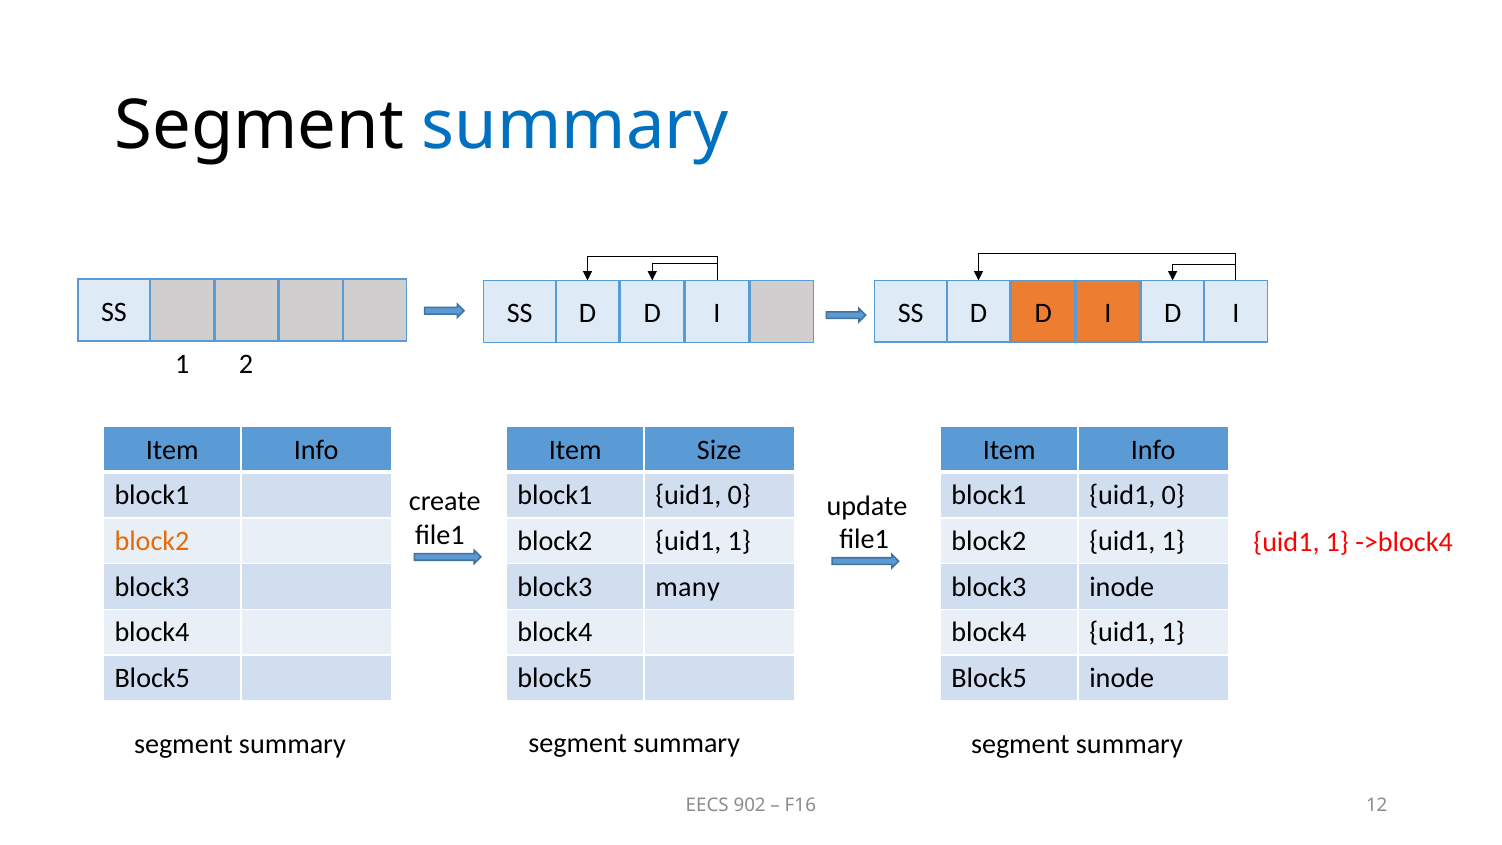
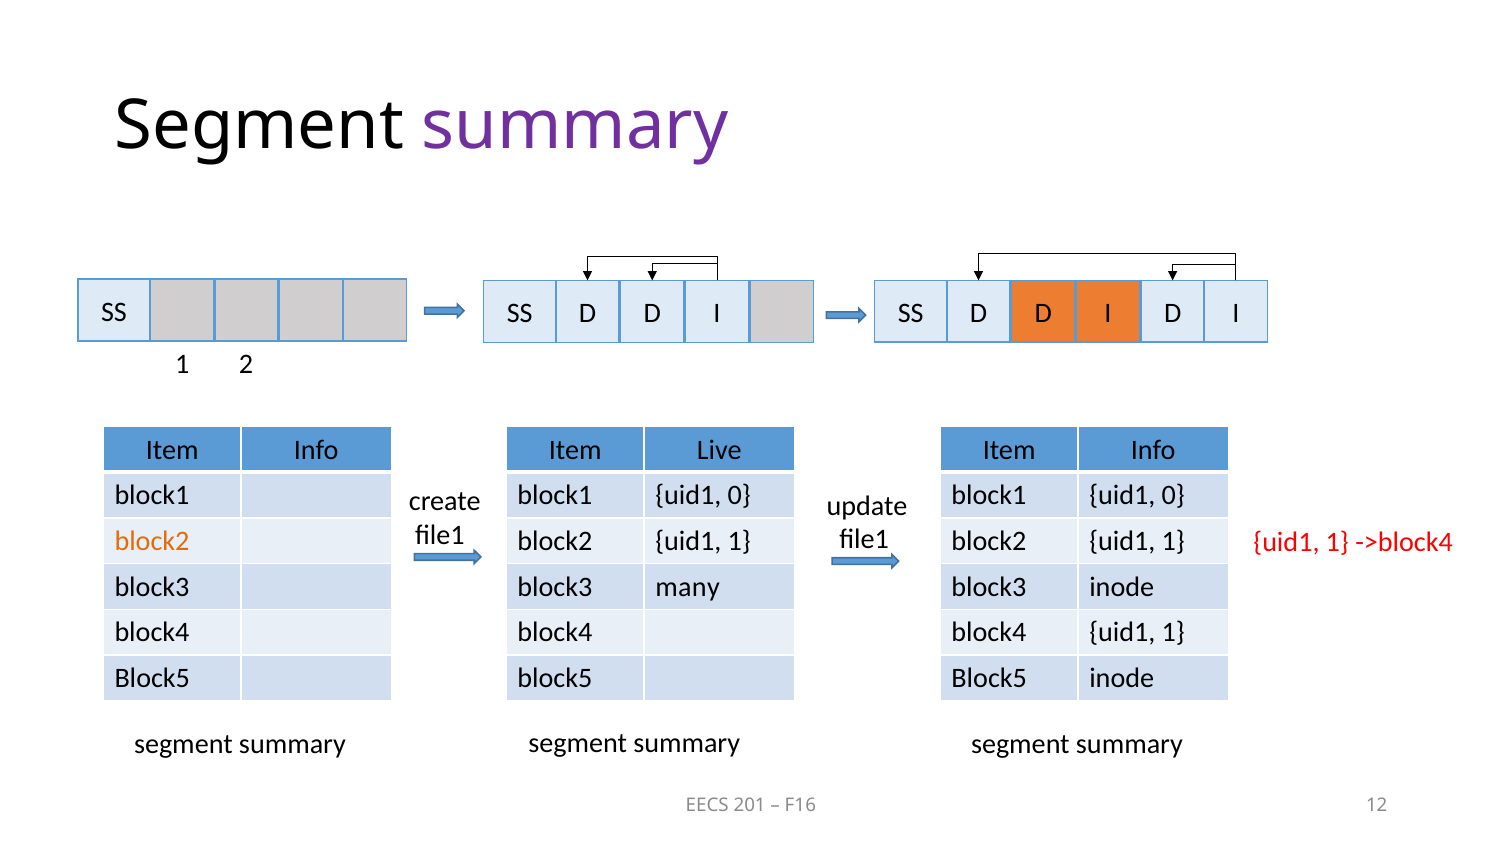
summary at (575, 126) colour: blue -> purple
Size: Size -> Live
902: 902 -> 201
